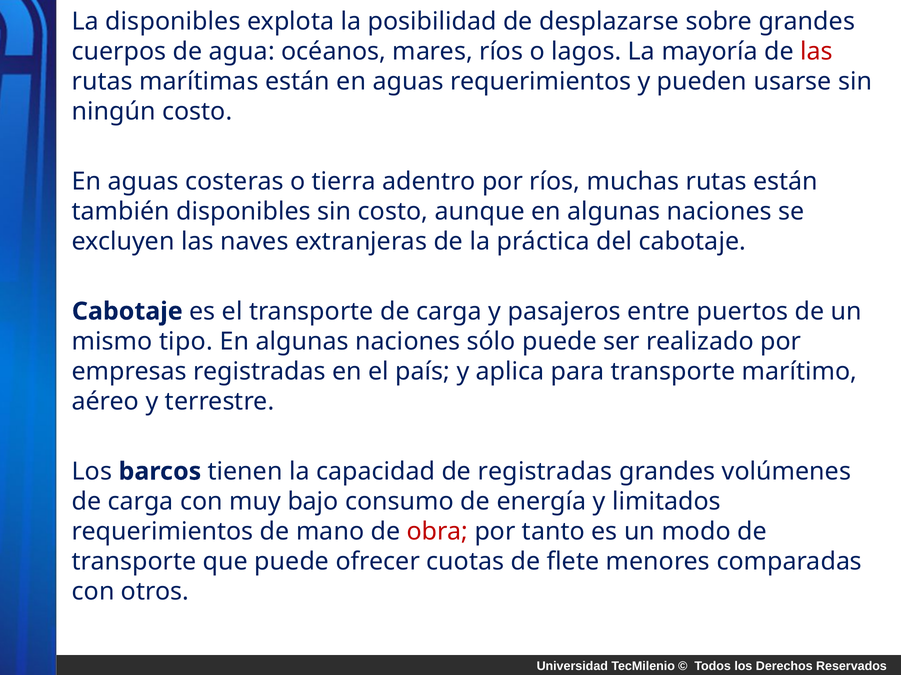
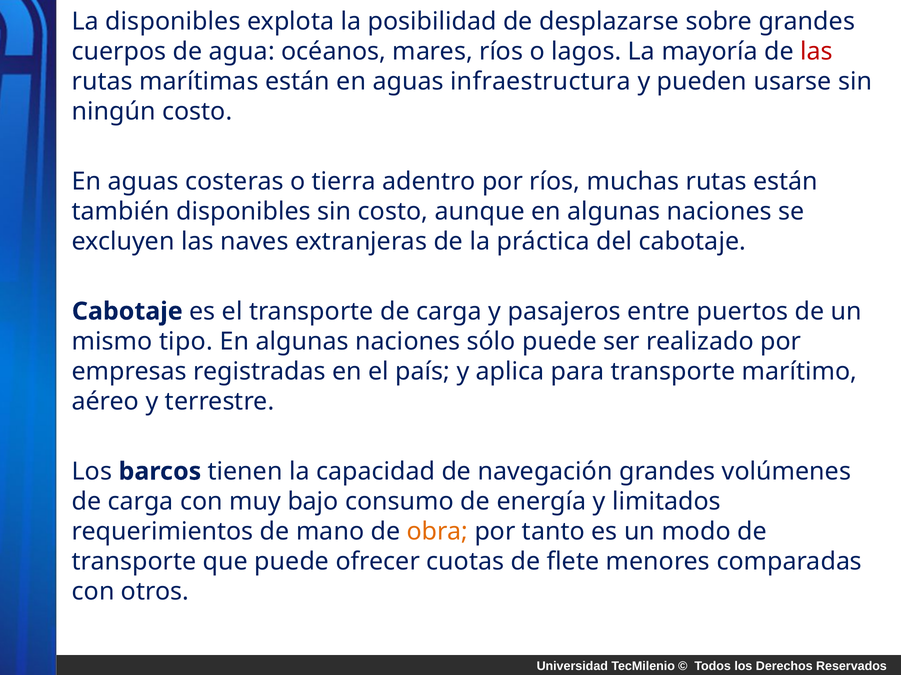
aguas requerimientos: requerimientos -> infraestructura
de registradas: registradas -> navegación
obra colour: red -> orange
